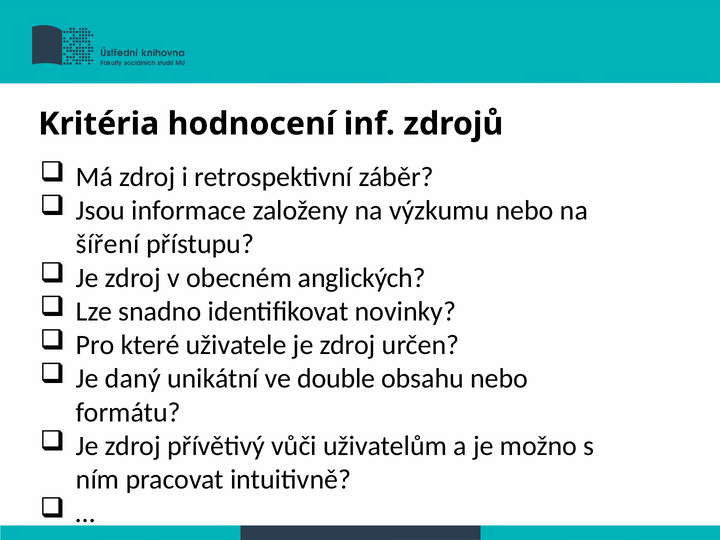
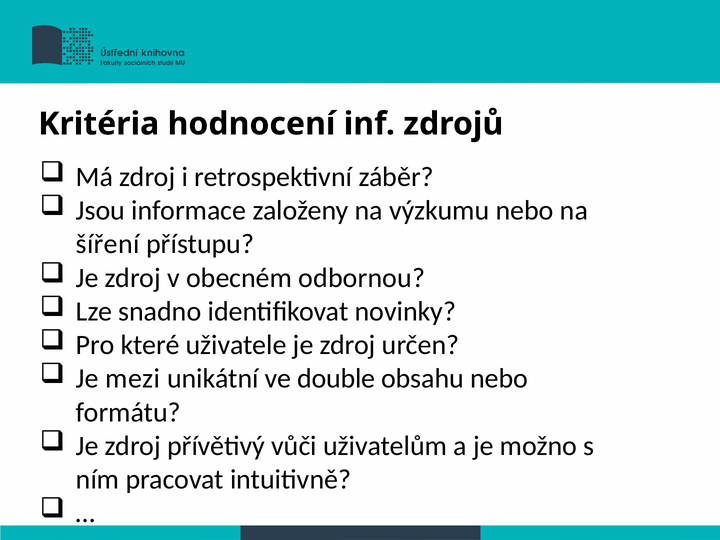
anglických: anglických -> odbornou
daný: daný -> mezi
